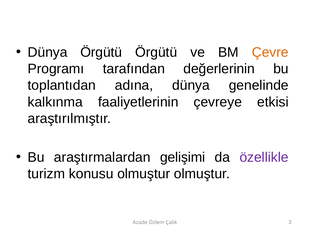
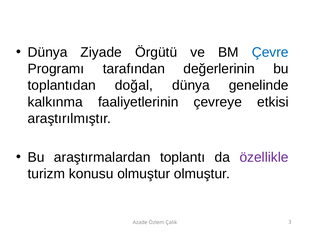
Dünya Örgütü: Örgütü -> Ziyade
Çevre colour: orange -> blue
adına: adına -> doğal
gelişimi: gelişimi -> toplantı
